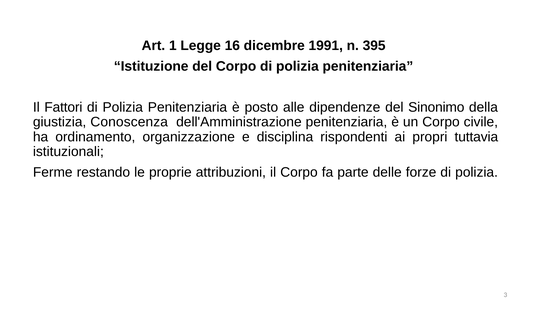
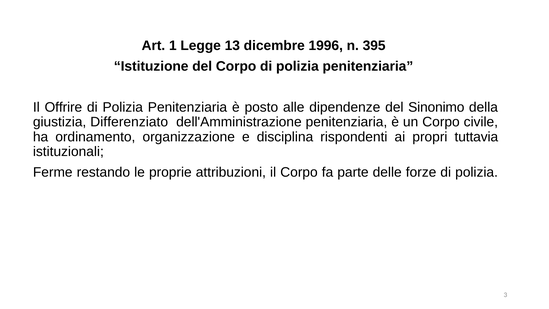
16: 16 -> 13
1991: 1991 -> 1996
Fattori: Fattori -> Offrire
Conoscenza: Conoscenza -> Differenziato
